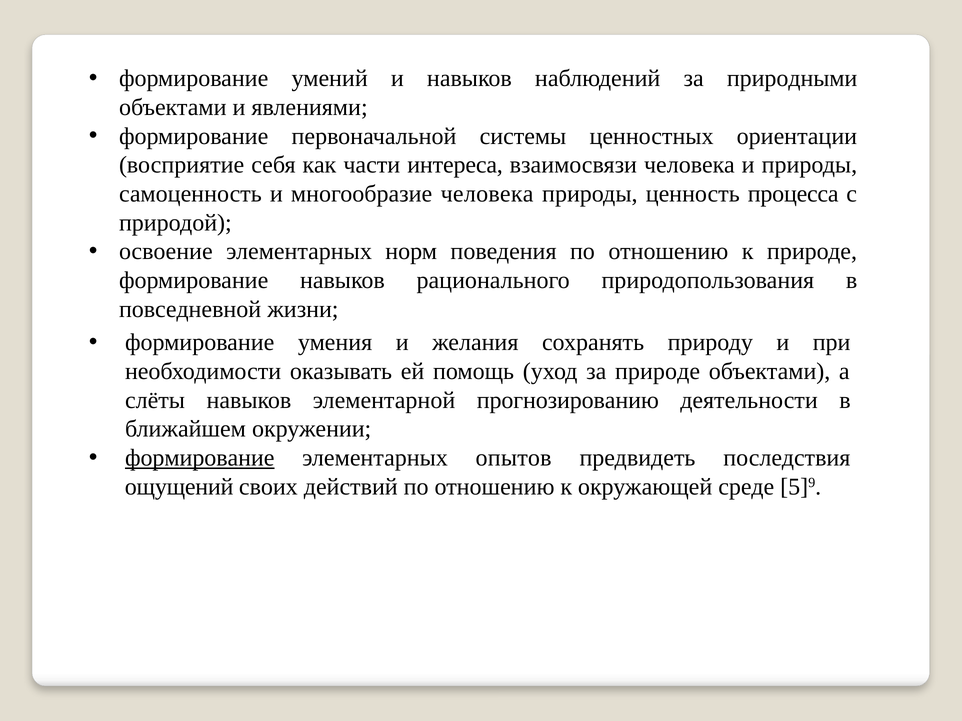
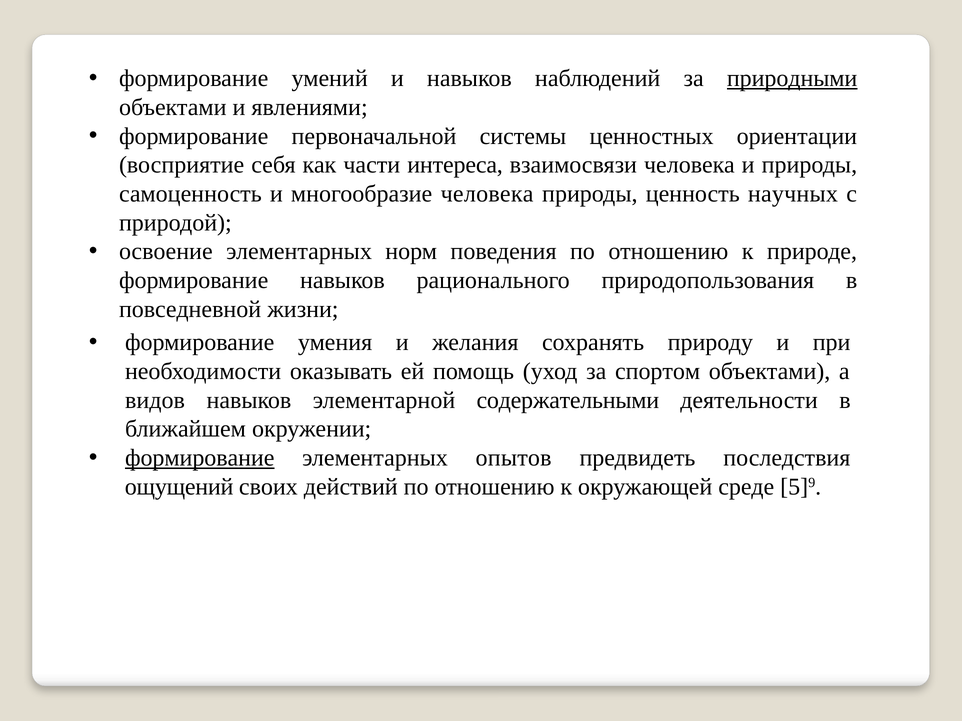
природными underline: none -> present
процесса: процесса -> научных
за природе: природе -> спортом
слёты: слёты -> видов
прогнозированию: прогнозированию -> содержательными
